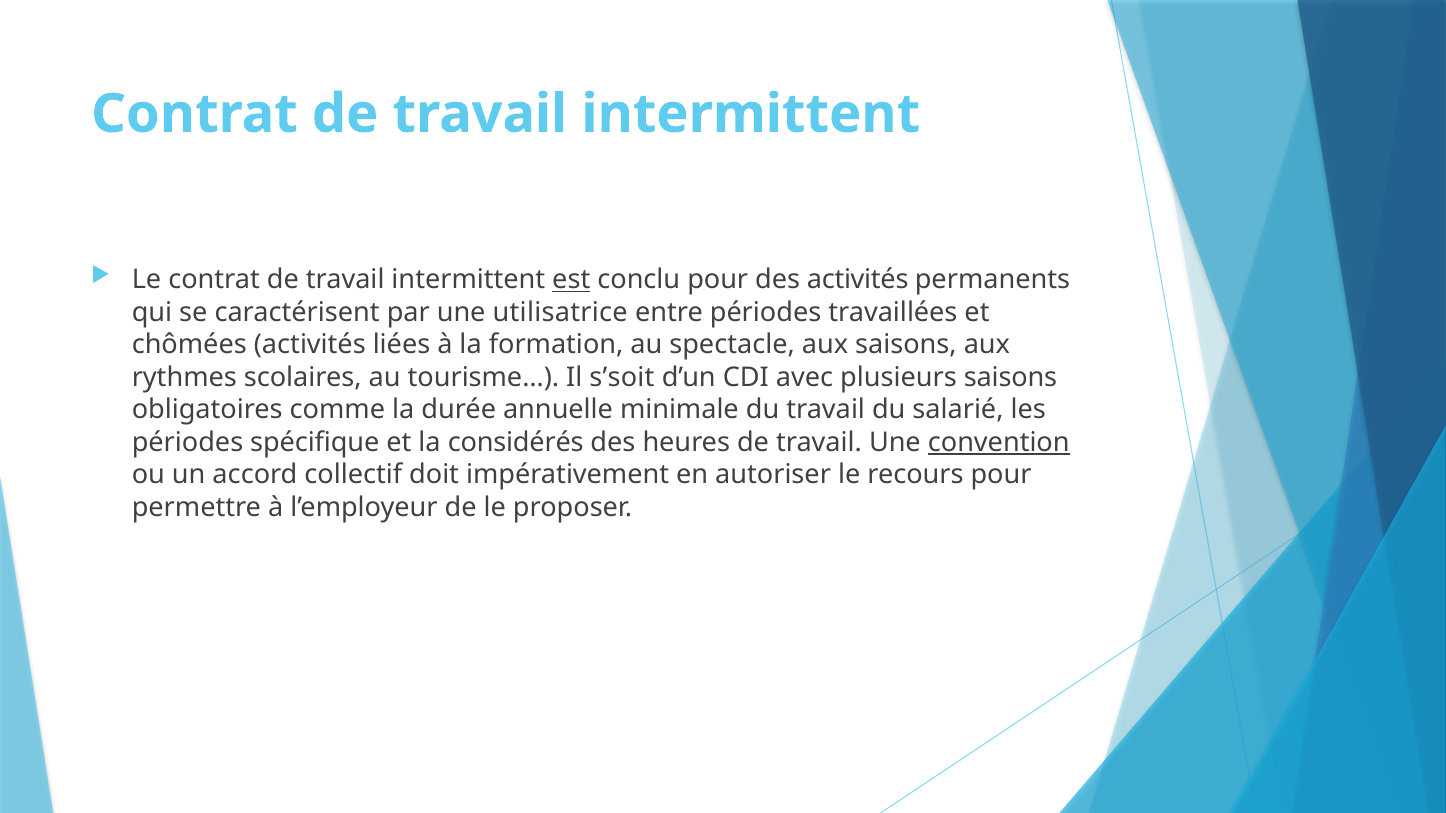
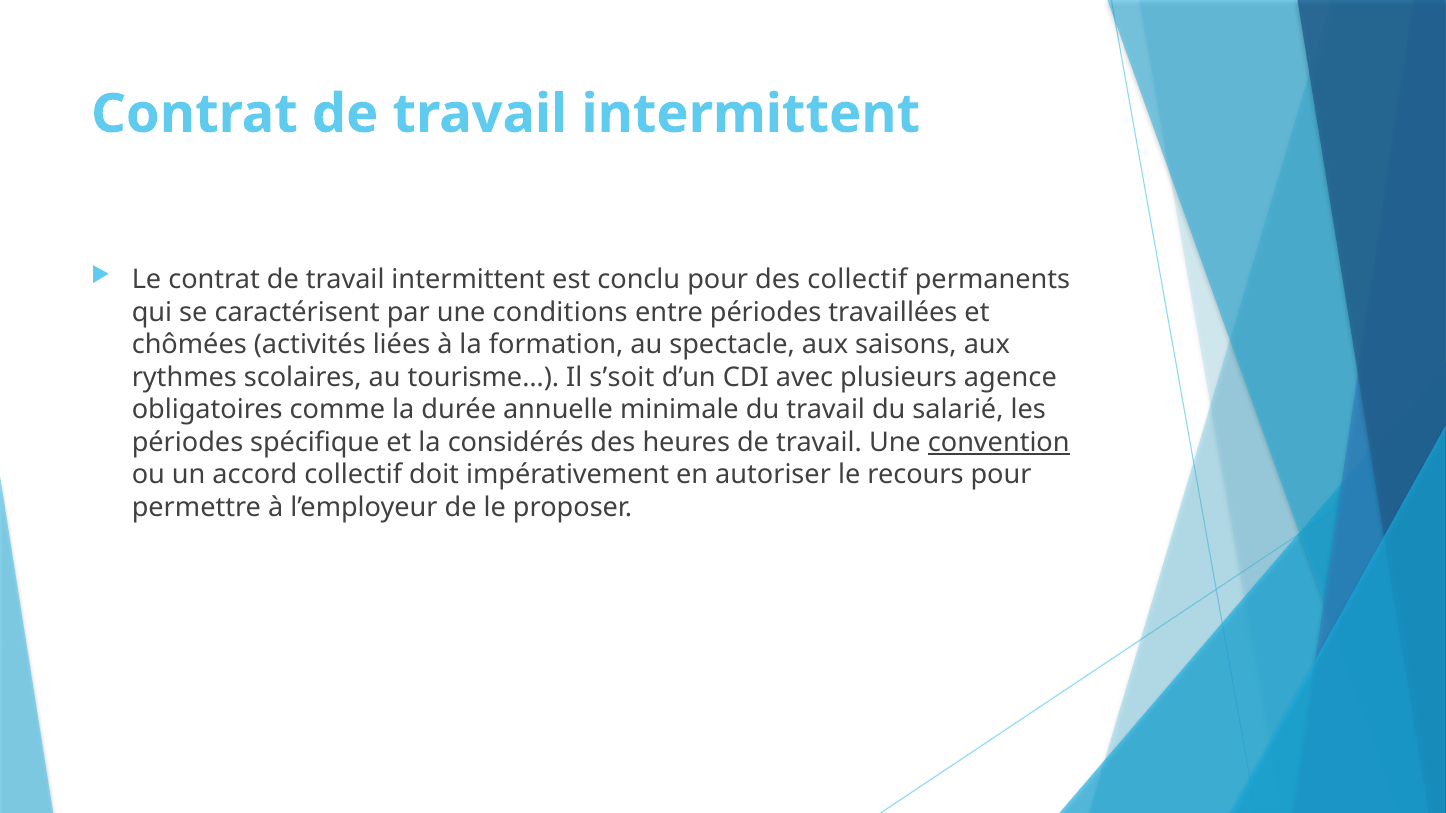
est underline: present -> none
des activités: activités -> collectif
utilisatrice: utilisatrice -> conditions
plusieurs saisons: saisons -> agence
